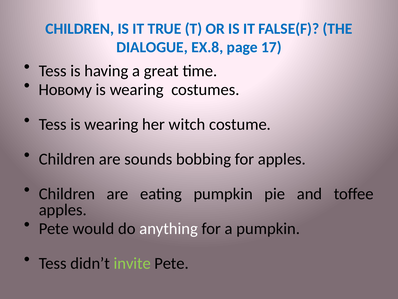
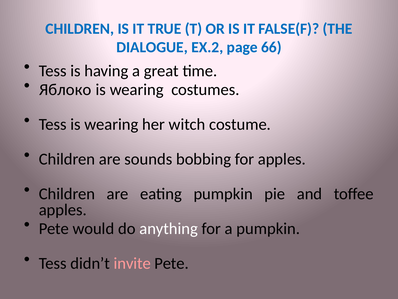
EX.8: EX.8 -> EX.2
17: 17 -> 66
Новому: Новому -> Яблоко
invite colour: light green -> pink
